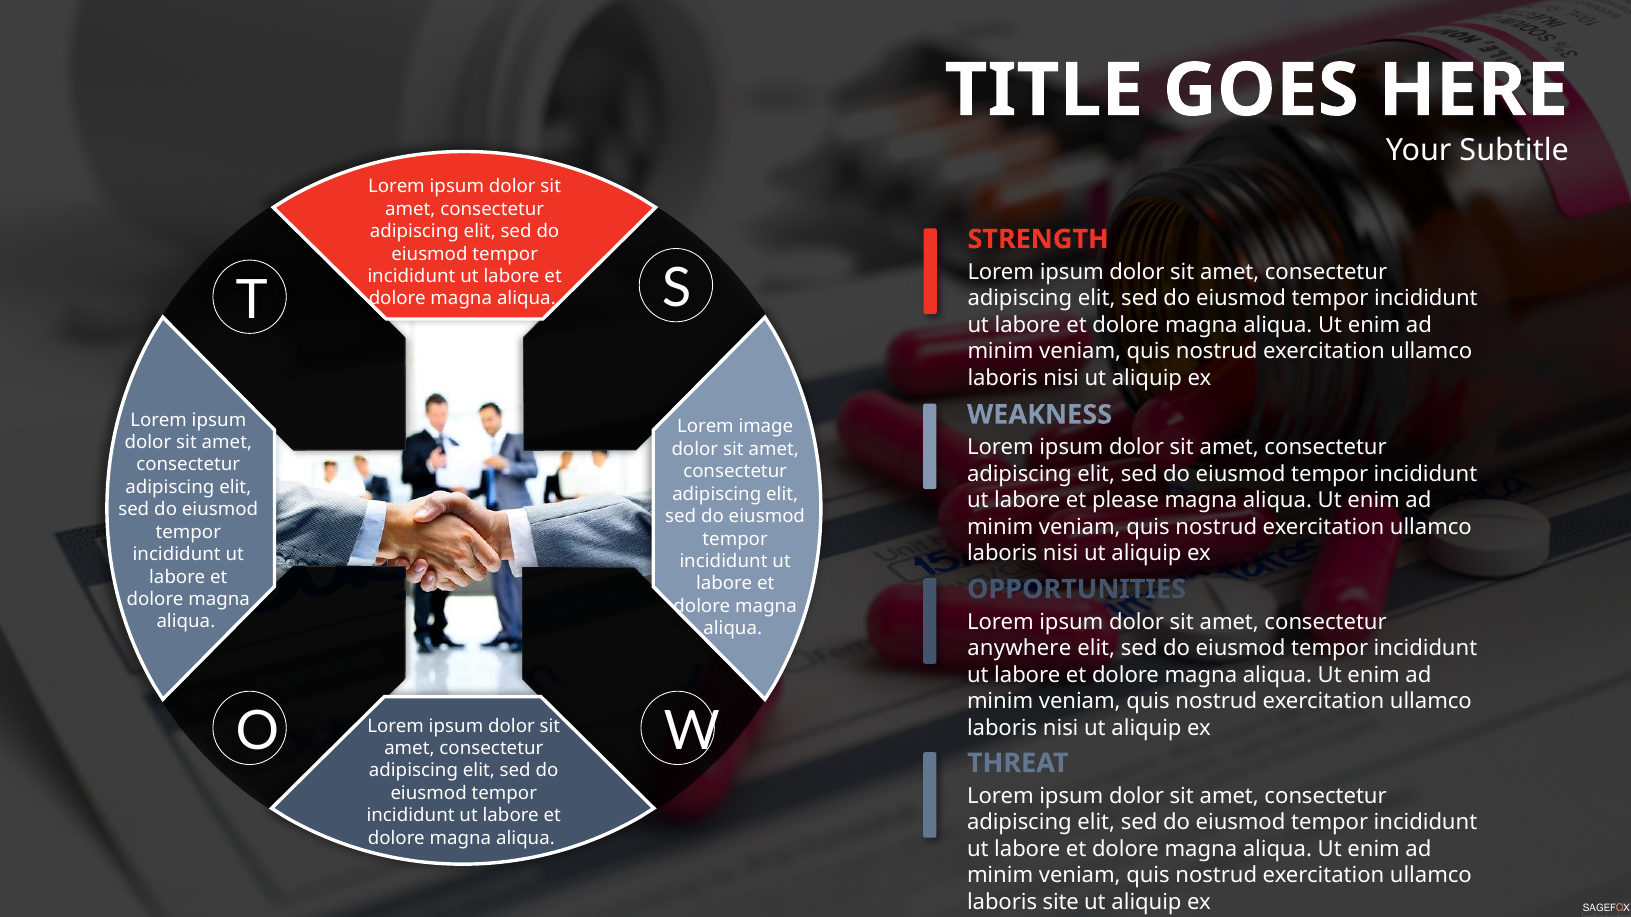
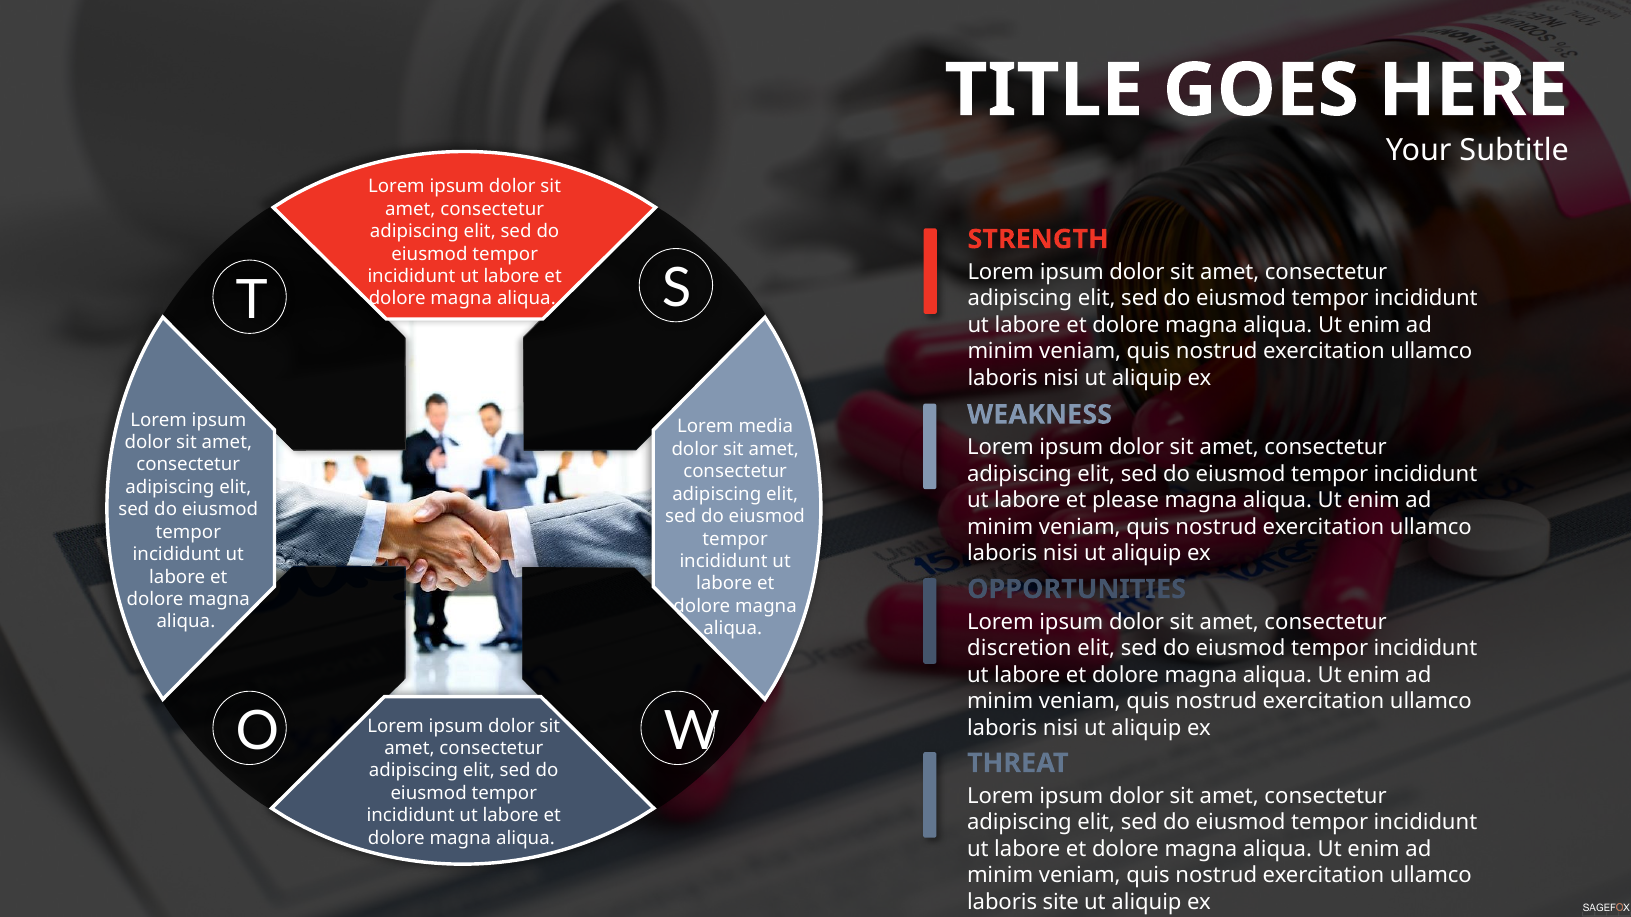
image: image -> media
anywhere: anywhere -> discretion
